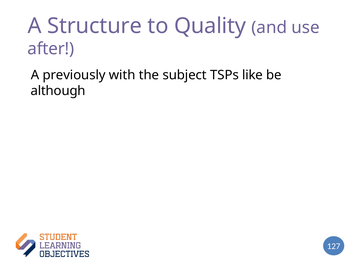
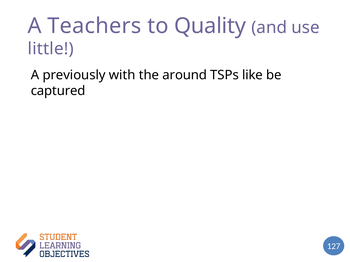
Structure: Structure -> Teachers
after: after -> little
subject: subject -> around
although: although -> captured
